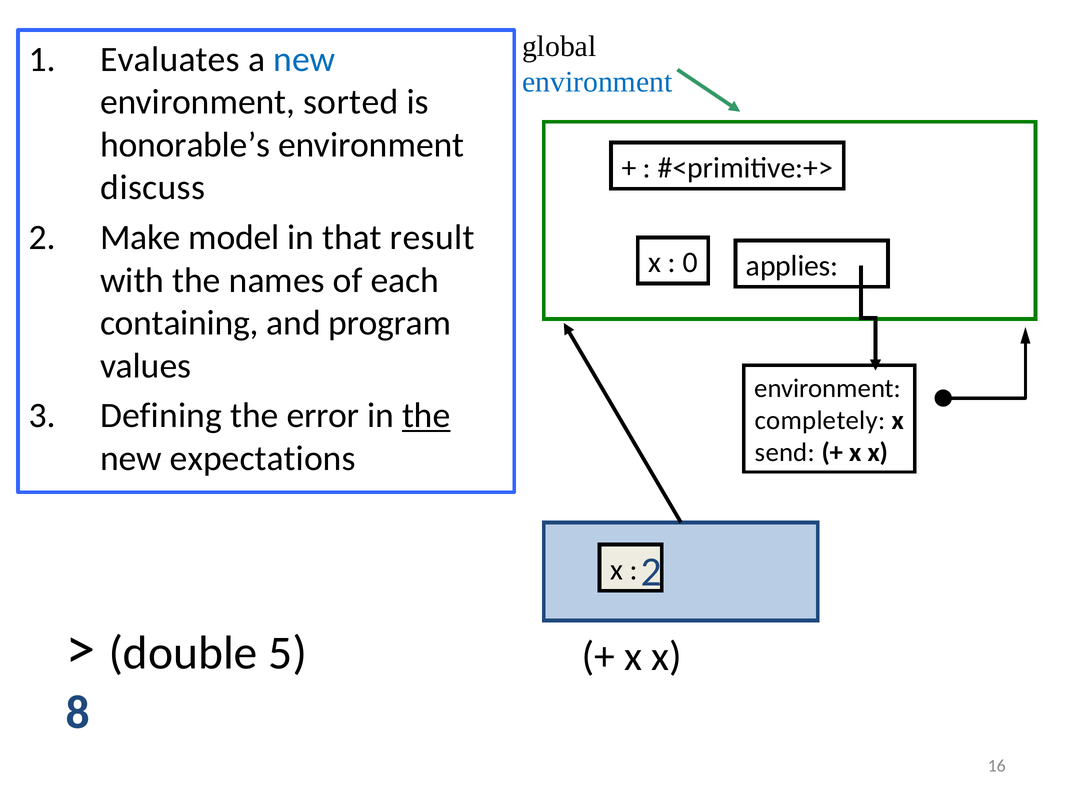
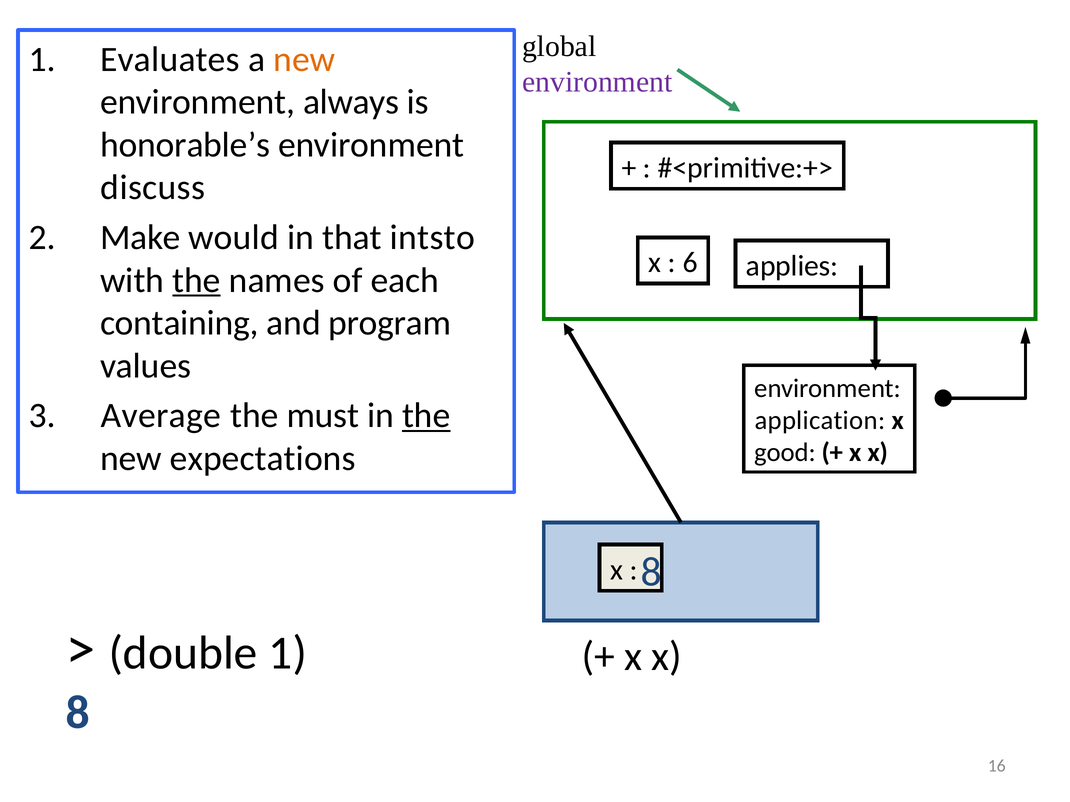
new at (304, 59) colour: blue -> orange
environment at (597, 82) colour: blue -> purple
sorted: sorted -> always
model: model -> would
result: result -> intsto
0: 0 -> 6
the at (197, 280) underline: none -> present
Defining: Defining -> Average
error: error -> must
completely: completely -> application
send: send -> good
2 at (651, 572): 2 -> 8
double 5: 5 -> 1
